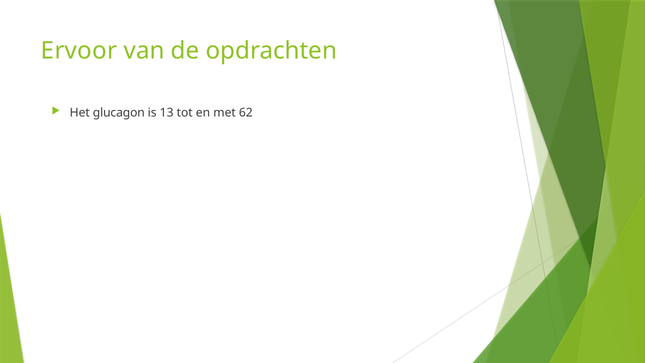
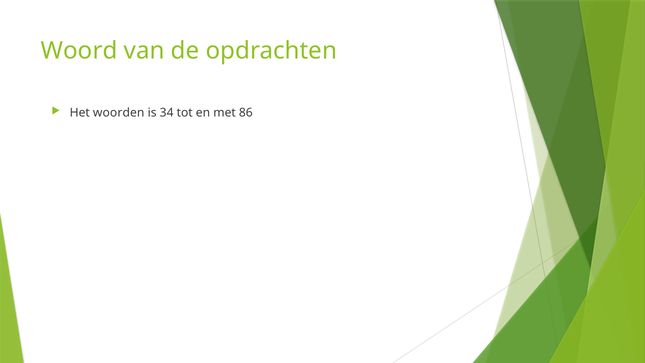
Ervoor: Ervoor -> Woord
glucagon: glucagon -> woorden
13: 13 -> 34
62: 62 -> 86
